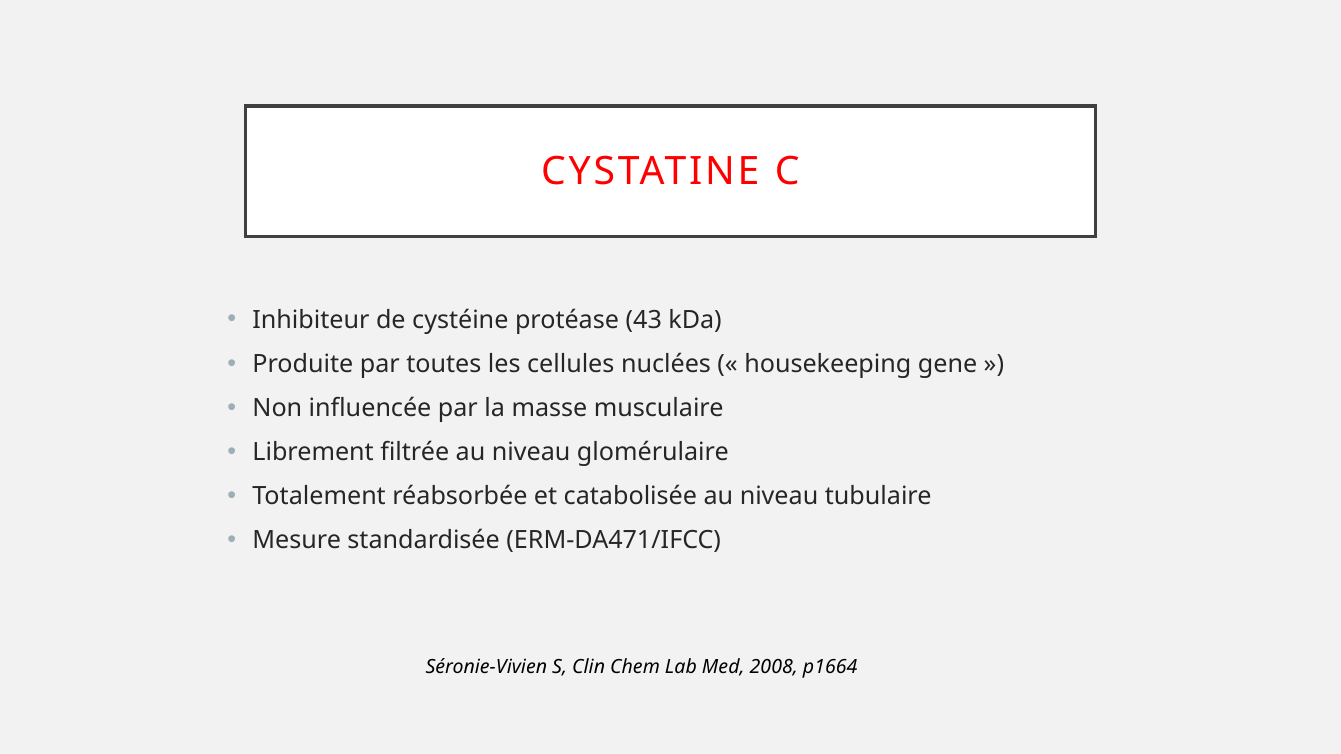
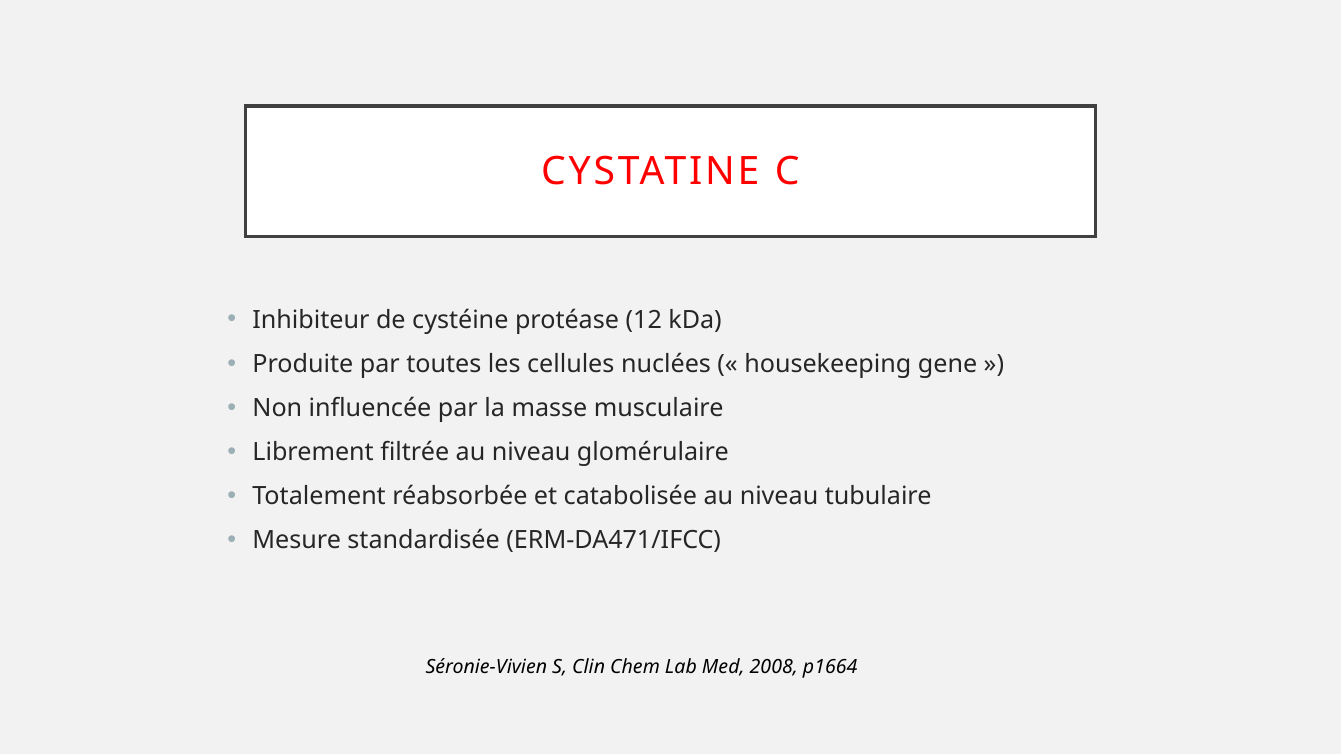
43: 43 -> 12
